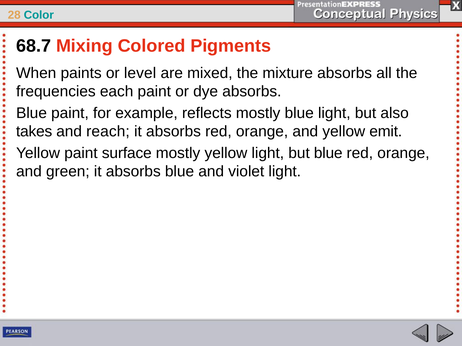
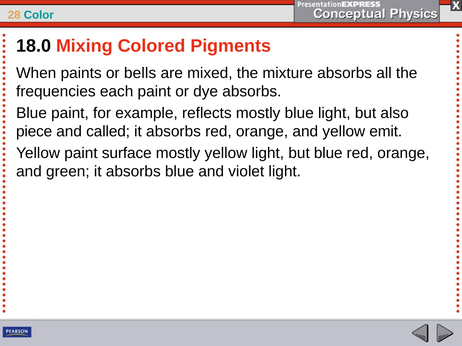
68.7: 68.7 -> 18.0
level: level -> bells
takes: takes -> piece
reach: reach -> called
